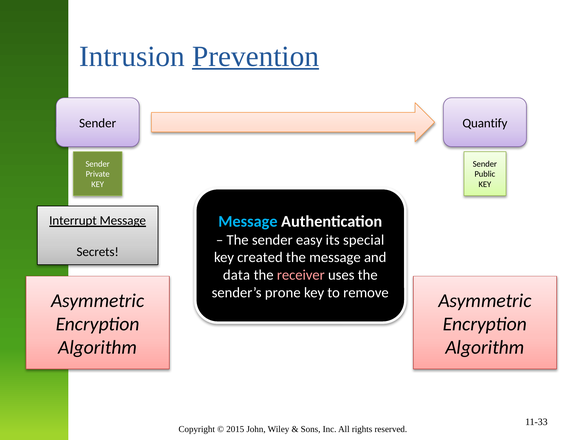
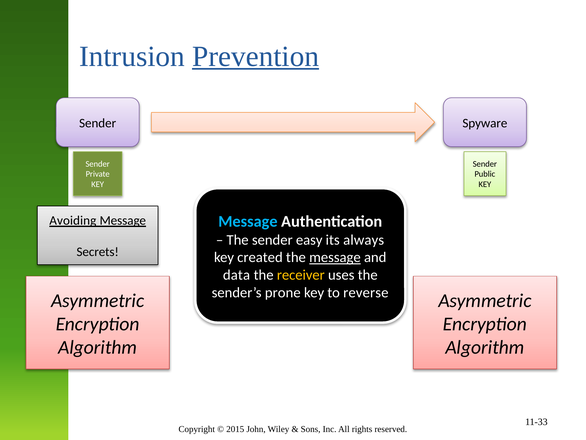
Quantify: Quantify -> Spyware
Interrupt: Interrupt -> Avoiding
special: special -> always
message at (335, 257) underline: none -> present
receiver colour: pink -> yellow
remove: remove -> reverse
